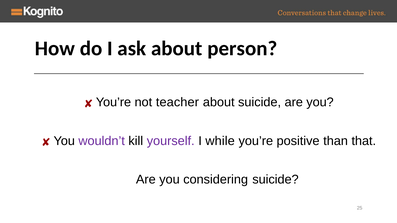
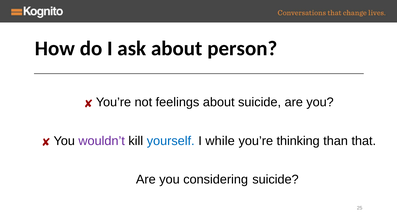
teacher: teacher -> feelings
yourself colour: purple -> blue
positive: positive -> thinking
